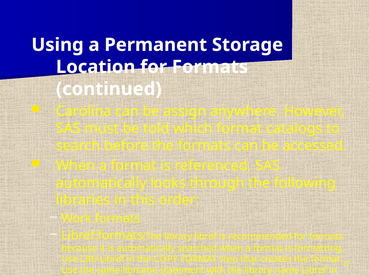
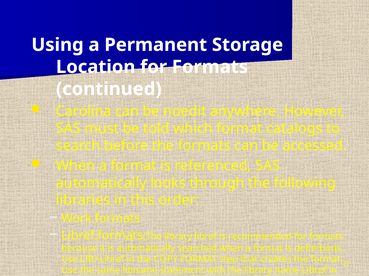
assign: assign -> noedit
formatting: formatting -> definitions
